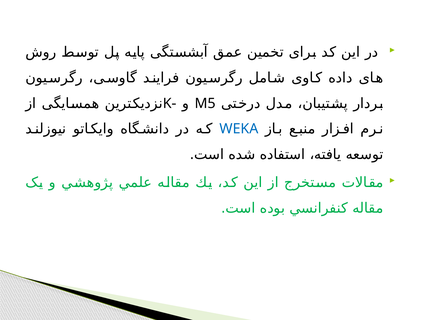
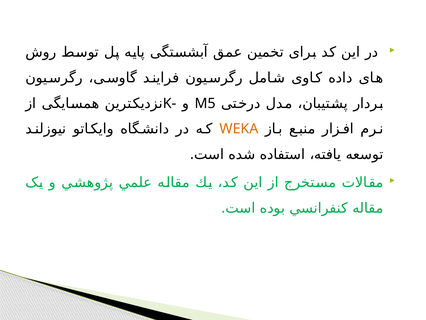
WEKA colour: blue -> orange
